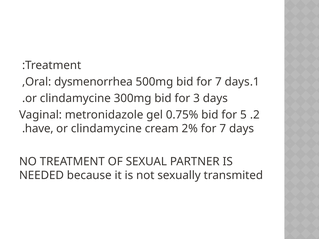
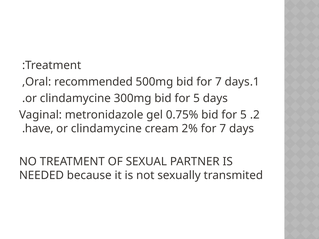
dysmenorrhea: dysmenorrhea -> recommended
300mg bid for 3: 3 -> 5
